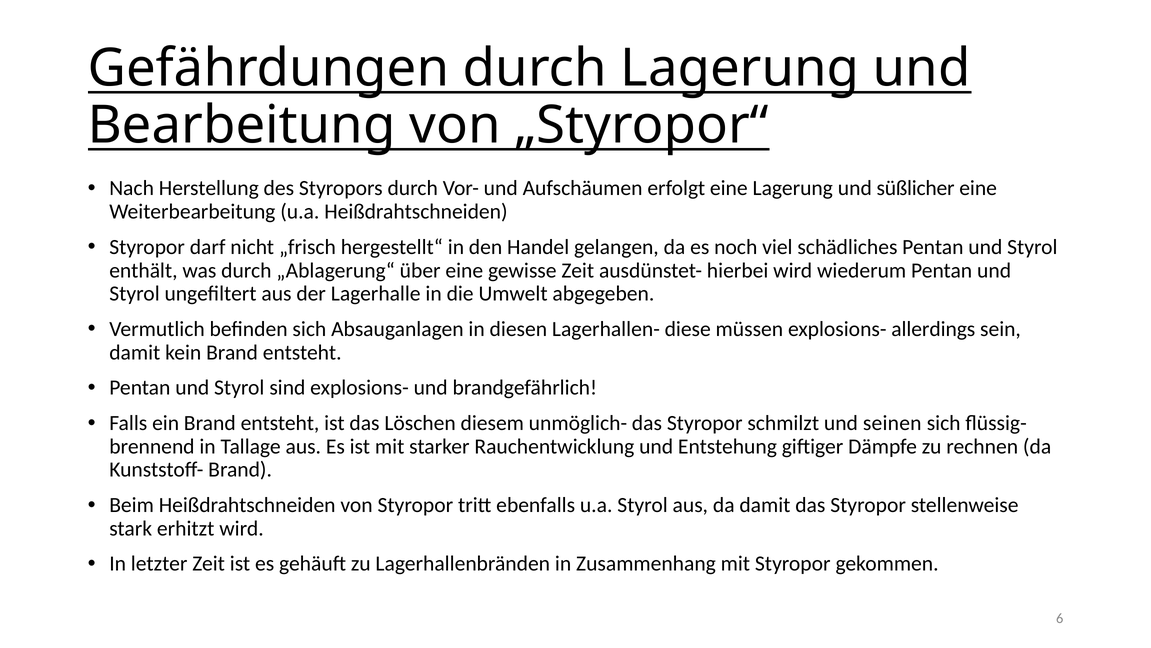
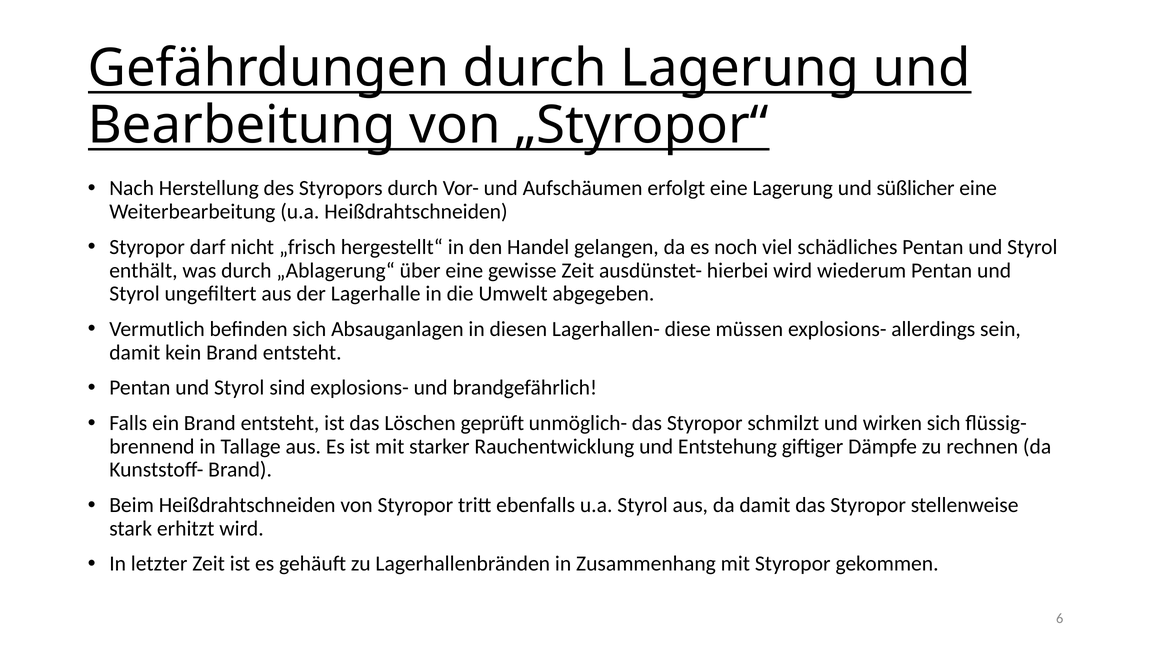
diesem: diesem -> geprüft
seinen: seinen -> wirken
